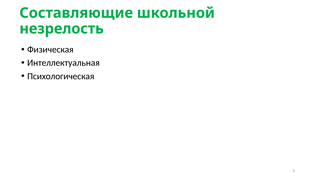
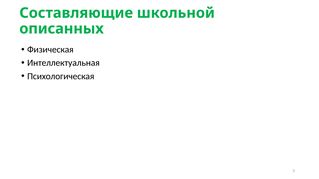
незрелость: незрелость -> описанных
